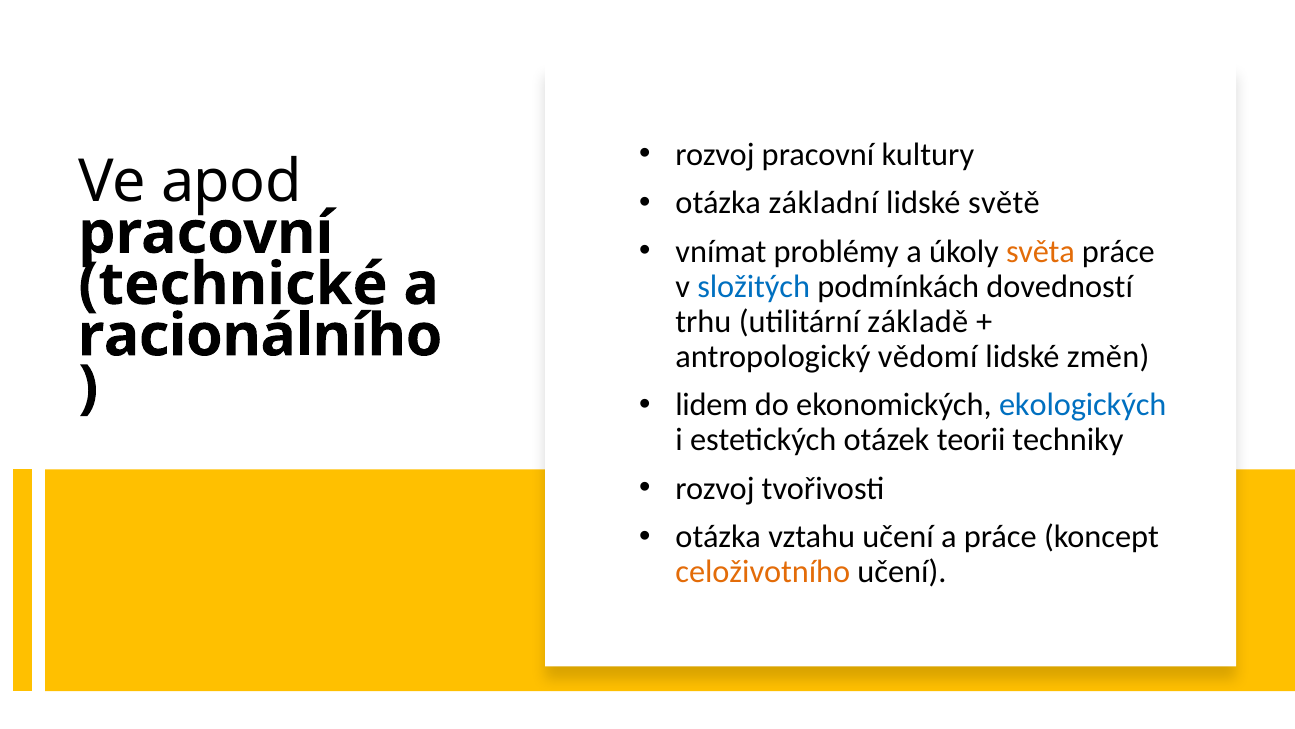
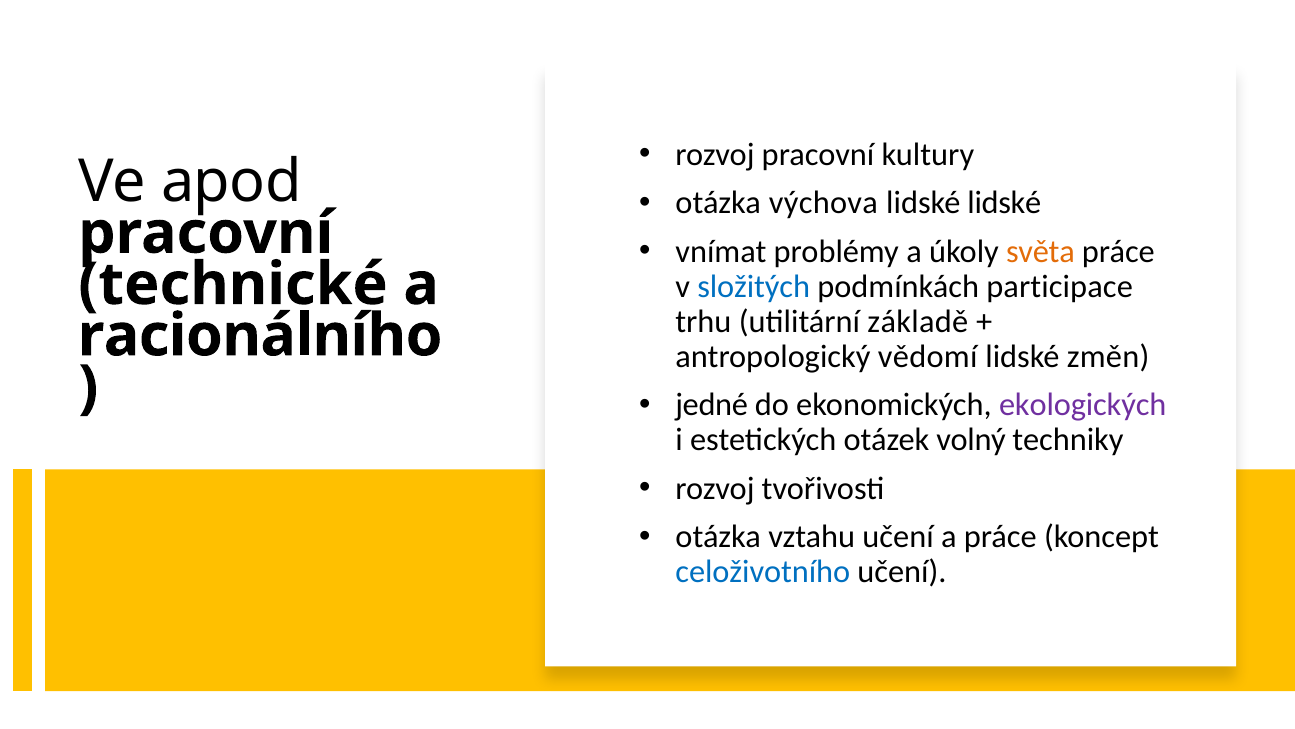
základní: základní -> výchova
lidské světě: světě -> lidské
dovedností: dovedností -> participace
lidem: lidem -> jedné
ekologických colour: blue -> purple
teorii: teorii -> volný
celoživotního colour: orange -> blue
